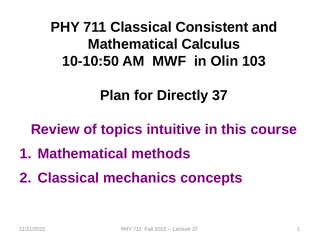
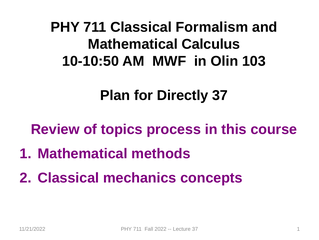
Consistent: Consistent -> Formalism
intuitive: intuitive -> process
